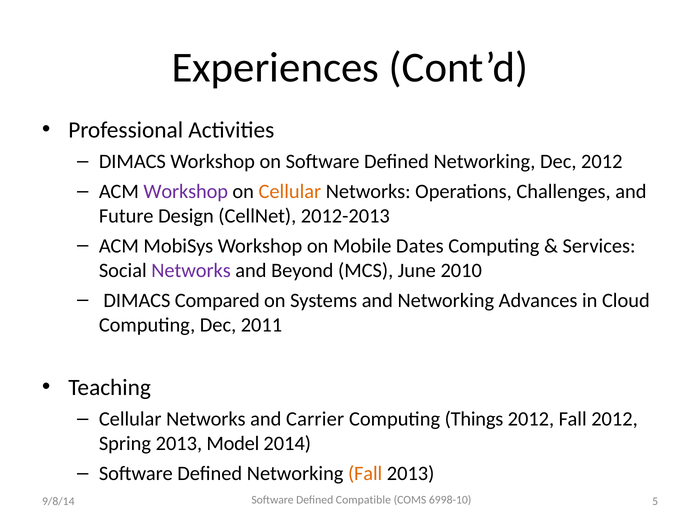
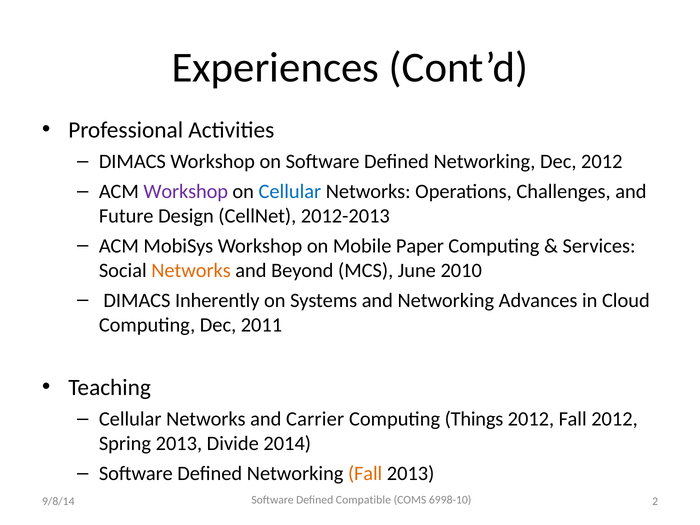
Cellular at (290, 191) colour: orange -> blue
Dates: Dates -> Paper
Networks at (191, 270) colour: purple -> orange
Compared: Compared -> Inherently
Model: Model -> Divide
5: 5 -> 2
